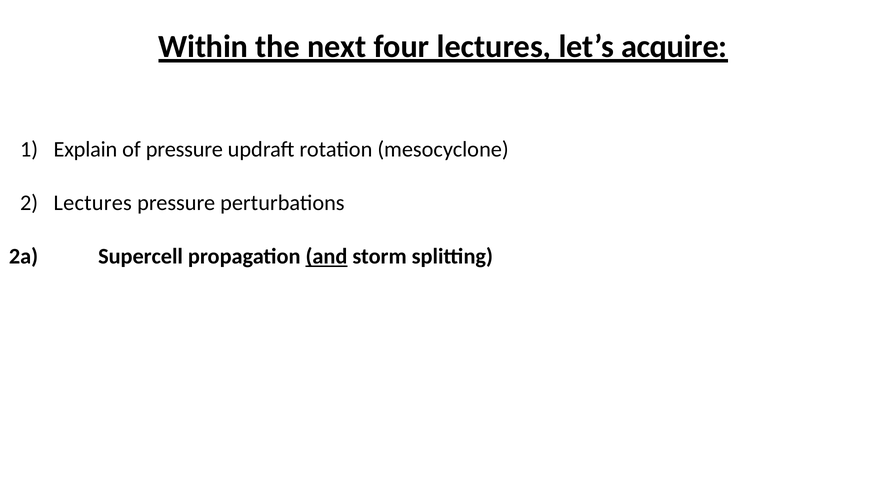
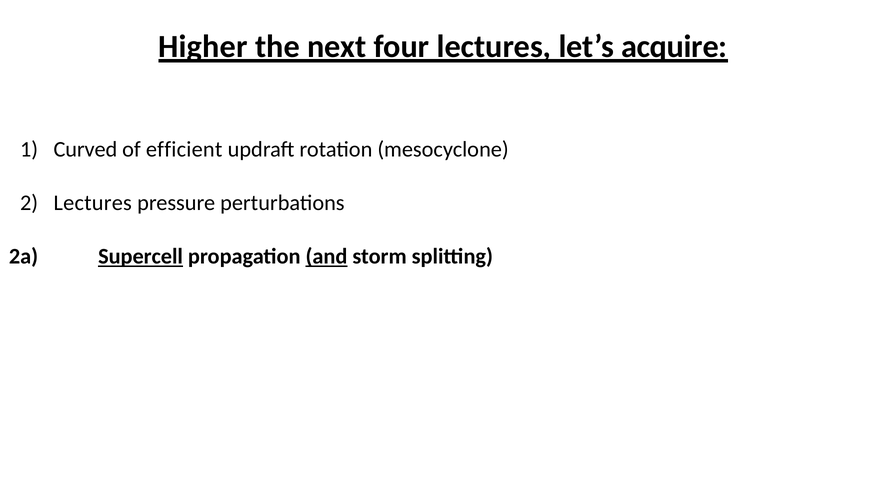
Within: Within -> Higher
Explain: Explain -> Curved
of pressure: pressure -> efficient
Supercell underline: none -> present
